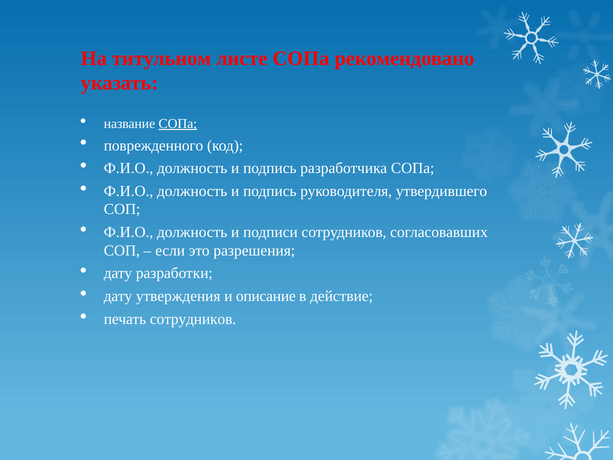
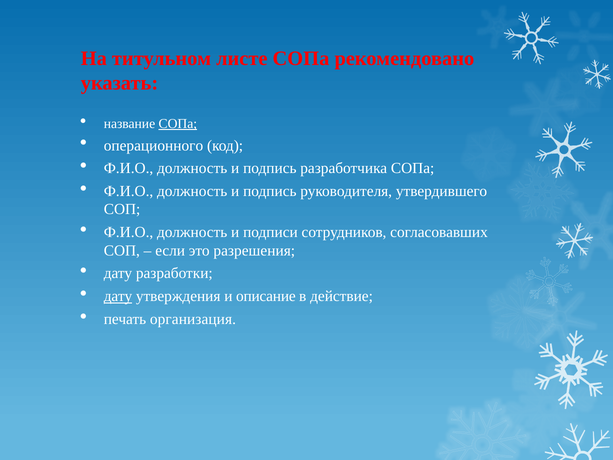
поврежденного: поврежденного -> операционного
дату at (118, 296) underline: none -> present
печать сотрудников: сотрудников -> организация
